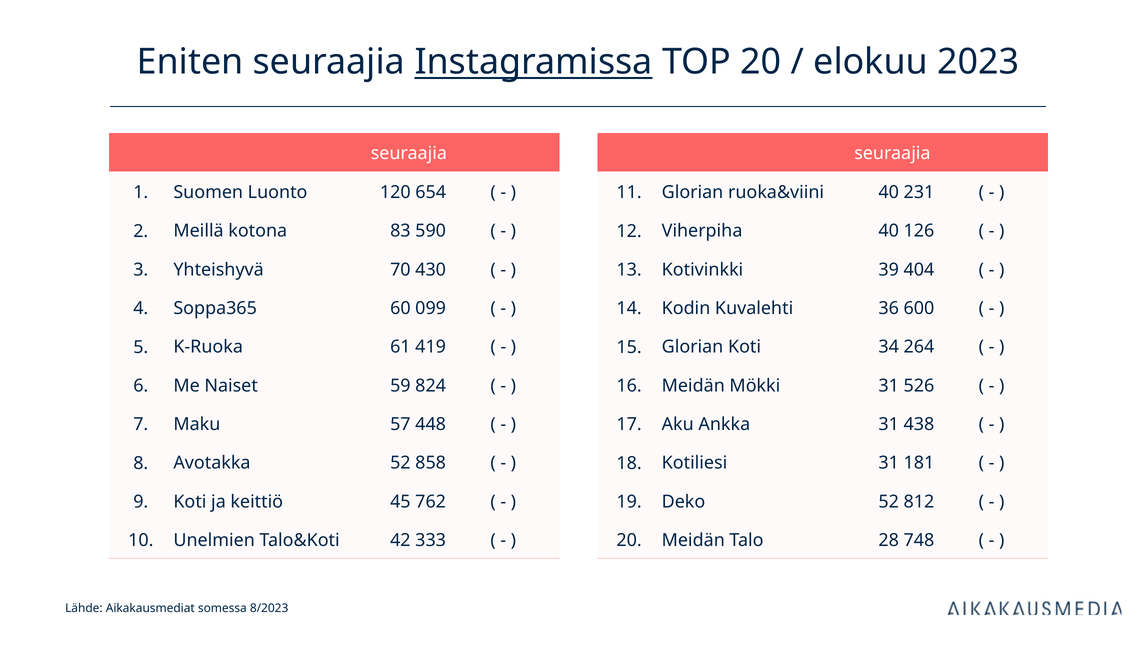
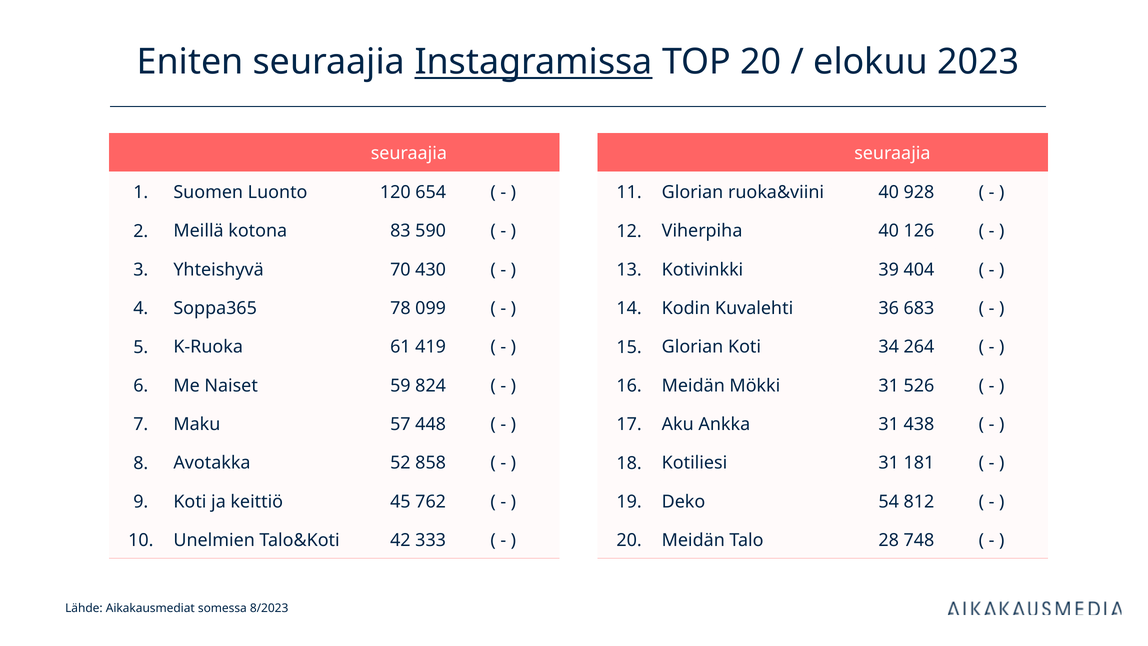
231: 231 -> 928
60: 60 -> 78
600: 600 -> 683
Deko 52: 52 -> 54
